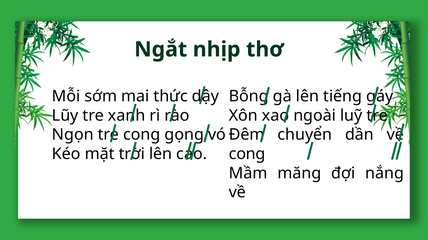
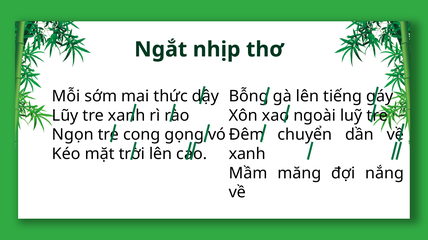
cong at (247, 154): cong -> xanh
